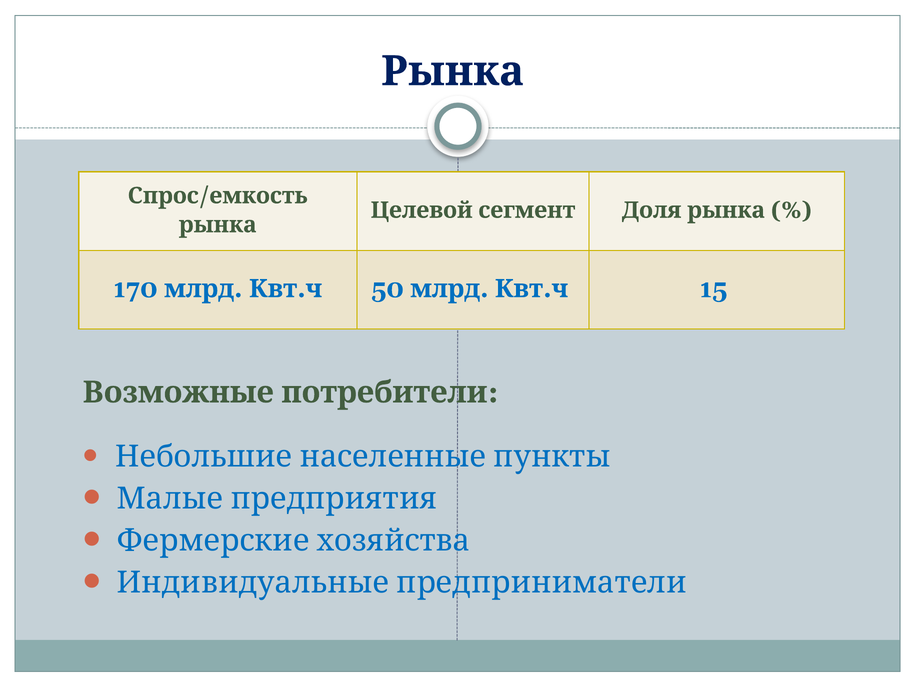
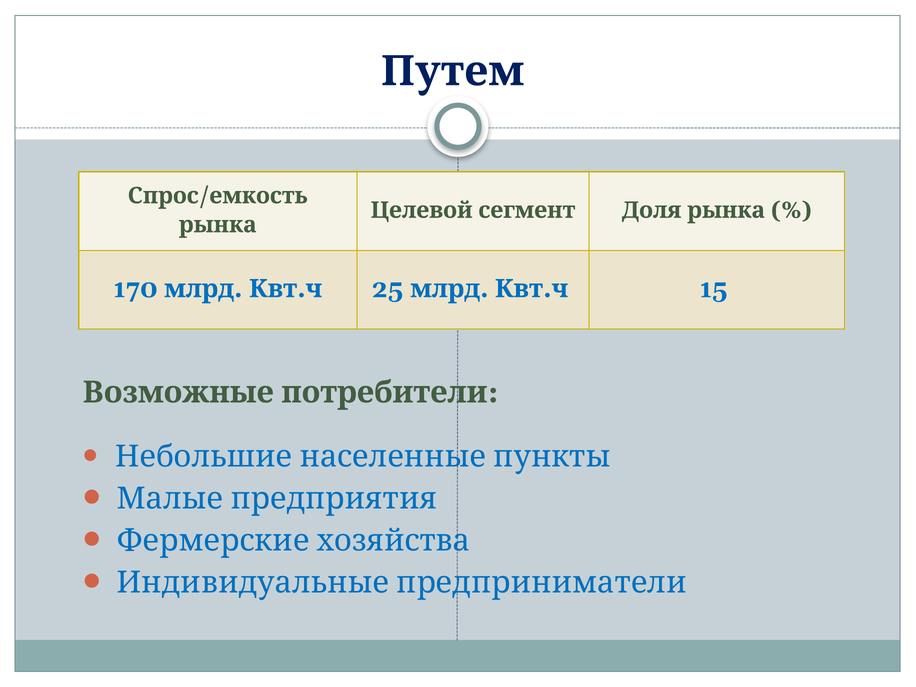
Рынка at (453, 71): Рынка -> Путем
50: 50 -> 25
